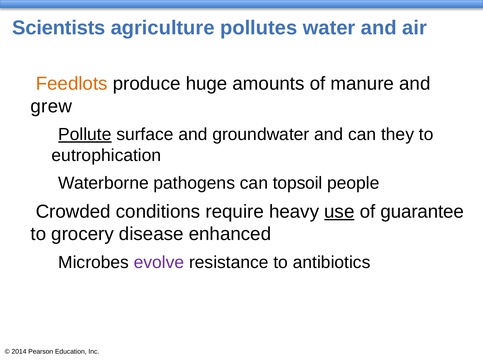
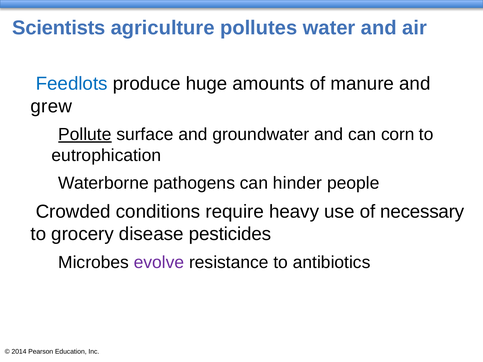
Feedlots colour: orange -> blue
they: they -> corn
topsoil: topsoil -> hinder
use underline: present -> none
guarantee: guarantee -> necessary
enhanced: enhanced -> pesticides
